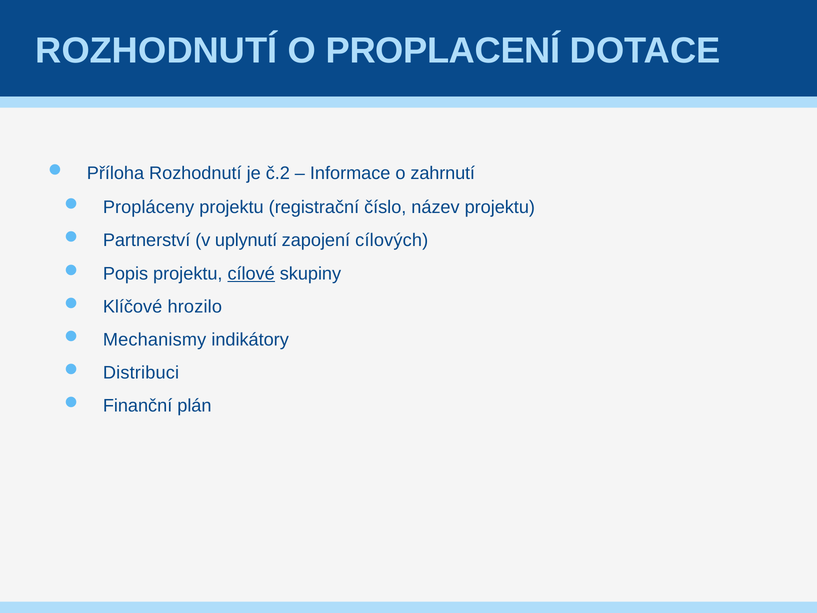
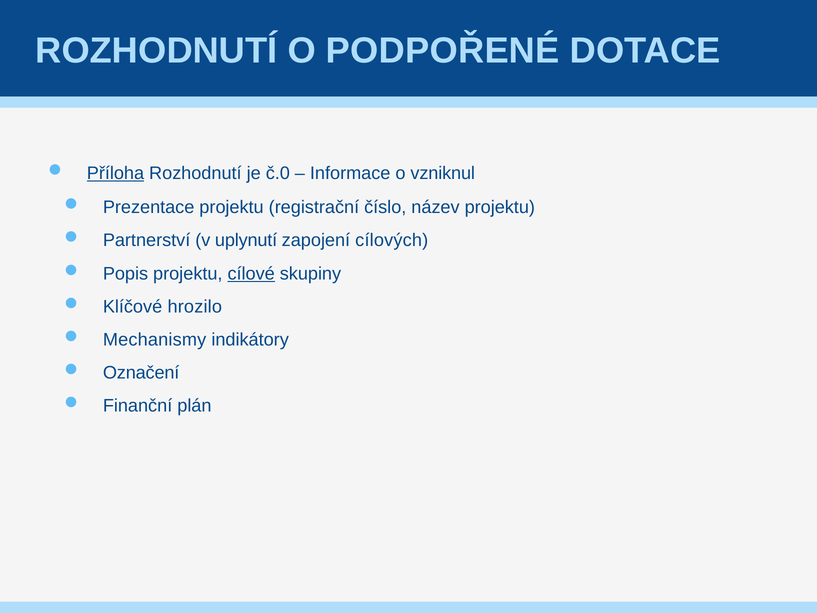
PROPLACENÍ: PROPLACENÍ -> PODPOŘENÉ
Příloha underline: none -> present
č.2: č.2 -> č.0
zahrnutí: zahrnutí -> vzniknul
Propláceny: Propláceny -> Prezentace
Distribuci: Distribuci -> Označení
